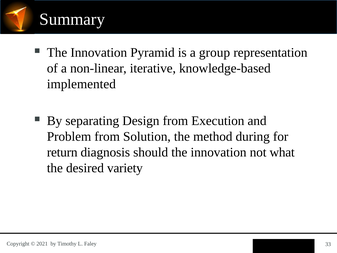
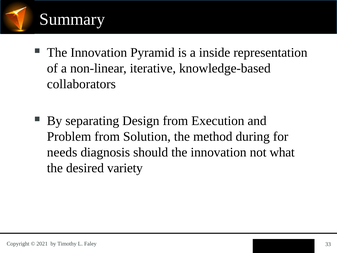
group: group -> inside
implemented: implemented -> collaborators
return: return -> needs
